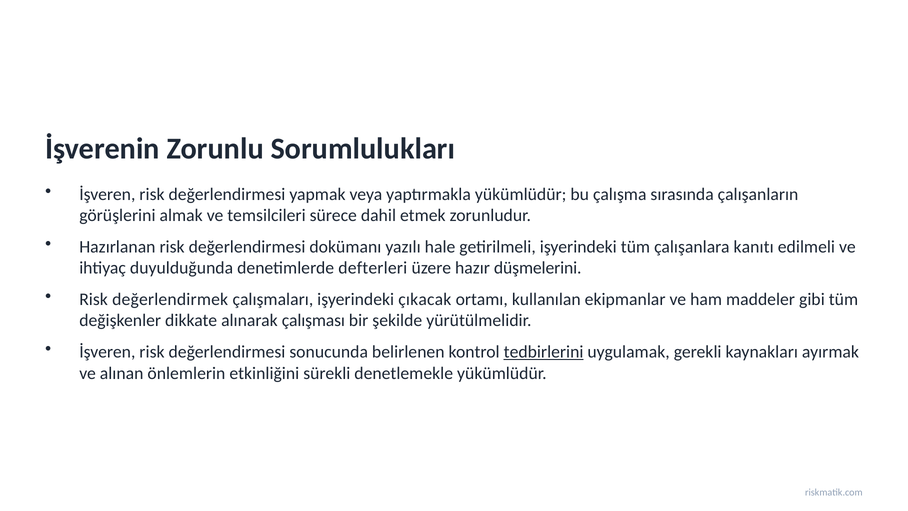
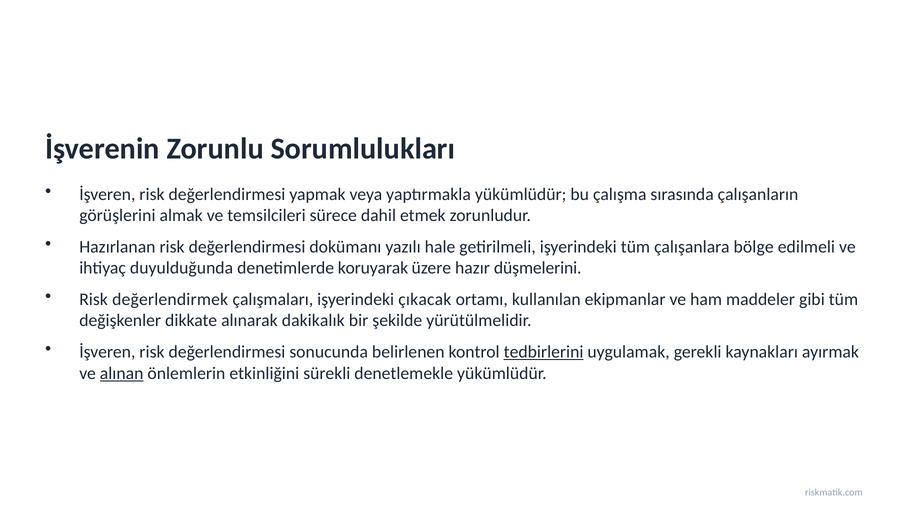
kanıtı: kanıtı -> bölge
defterleri: defterleri -> koruyarak
çalışması: çalışması -> dakikalık
alınan underline: none -> present
